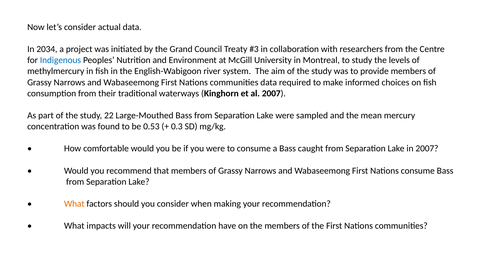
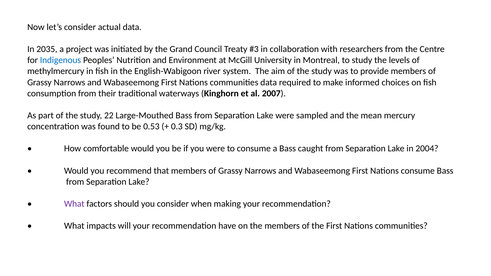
2034: 2034 -> 2035
in 2007: 2007 -> 2004
What at (74, 204) colour: orange -> purple
